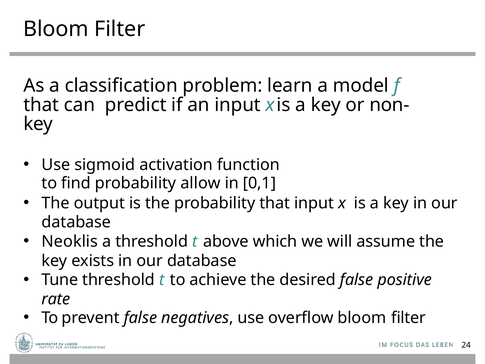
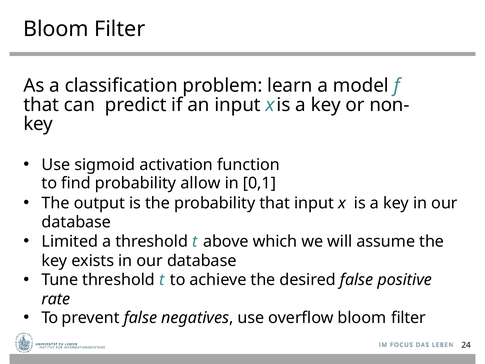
Neoklis: Neoklis -> Limited
